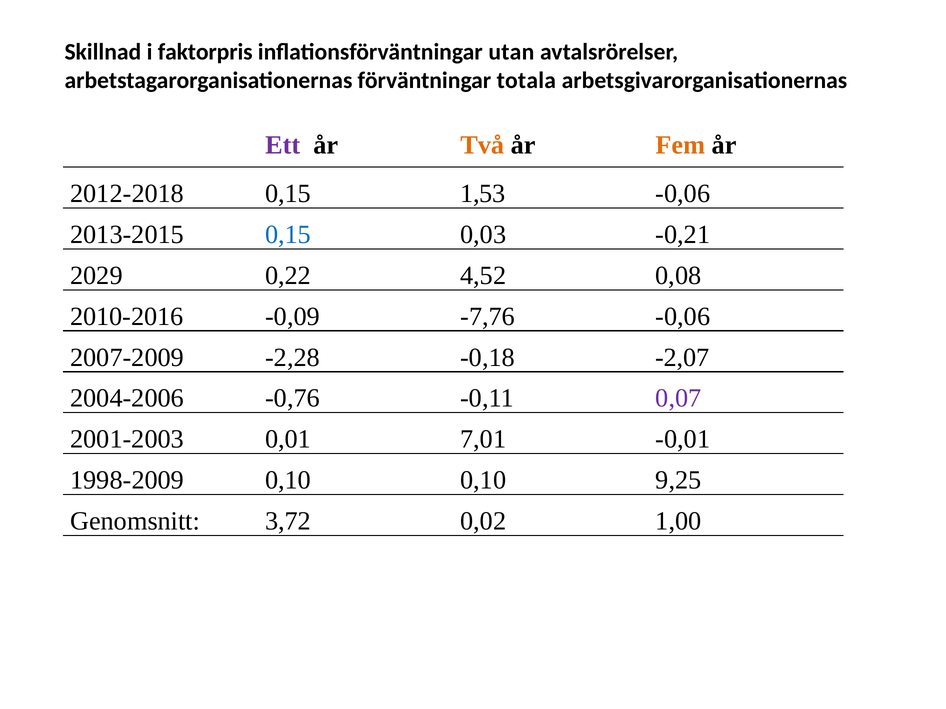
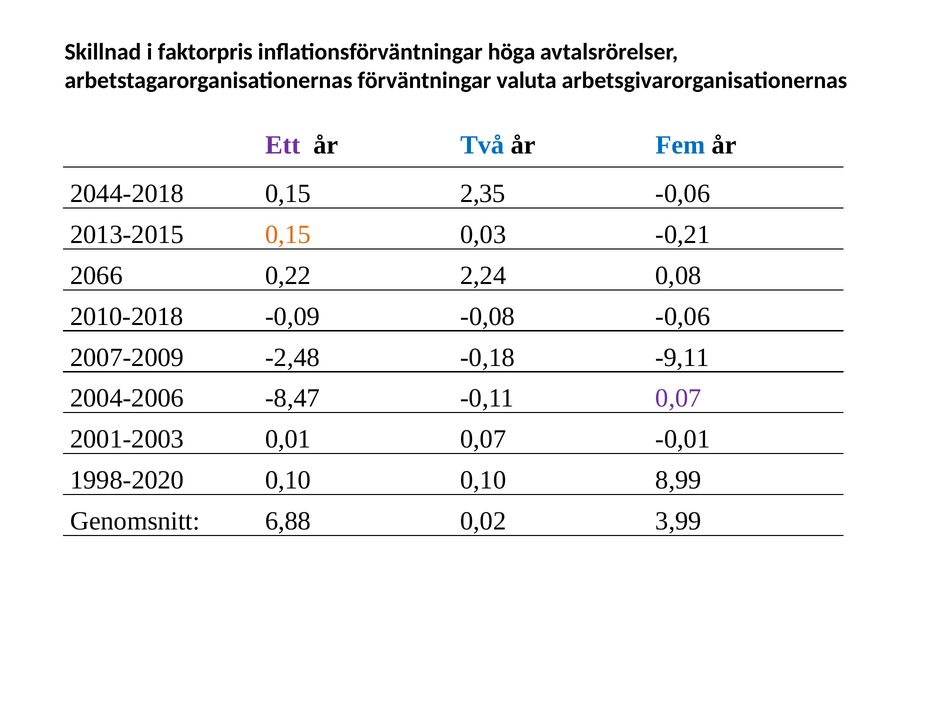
utan: utan -> höga
totala: totala -> valuta
Två colour: orange -> blue
Fem colour: orange -> blue
2012-2018: 2012-2018 -> 2044-2018
1,53: 1,53 -> 2,35
0,15 at (288, 235) colour: blue -> orange
2029: 2029 -> 2066
4,52: 4,52 -> 2,24
2010-2016: 2010-2016 -> 2010-2018
-7,76: -7,76 -> -0,08
-2,28: -2,28 -> -2,48
-2,07: -2,07 -> -9,11
-0,76: -0,76 -> -8,47
0,01 7,01: 7,01 -> 0,07
1998-2009: 1998-2009 -> 1998-2020
9,25: 9,25 -> 8,99
3,72: 3,72 -> 6,88
1,00: 1,00 -> 3,99
